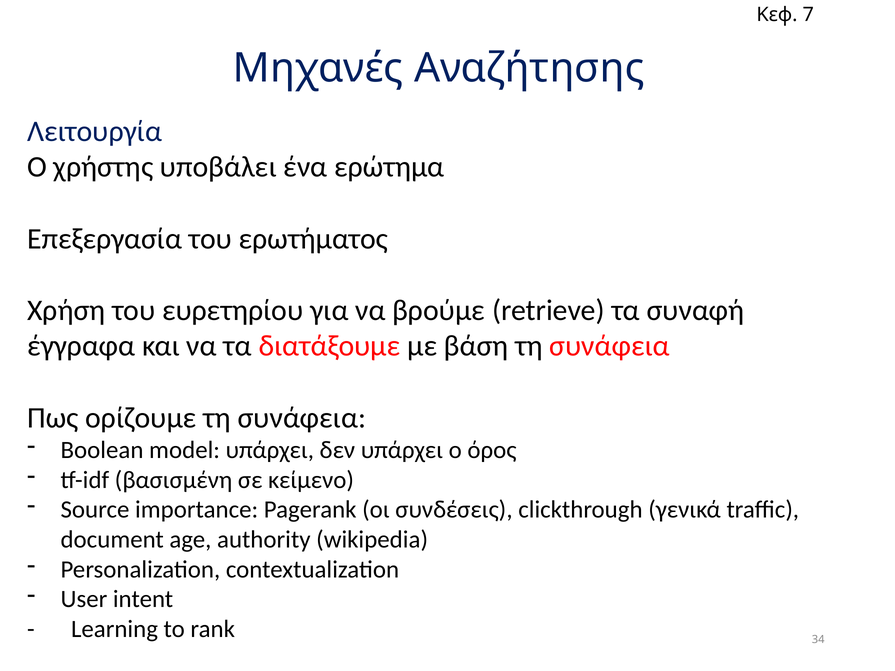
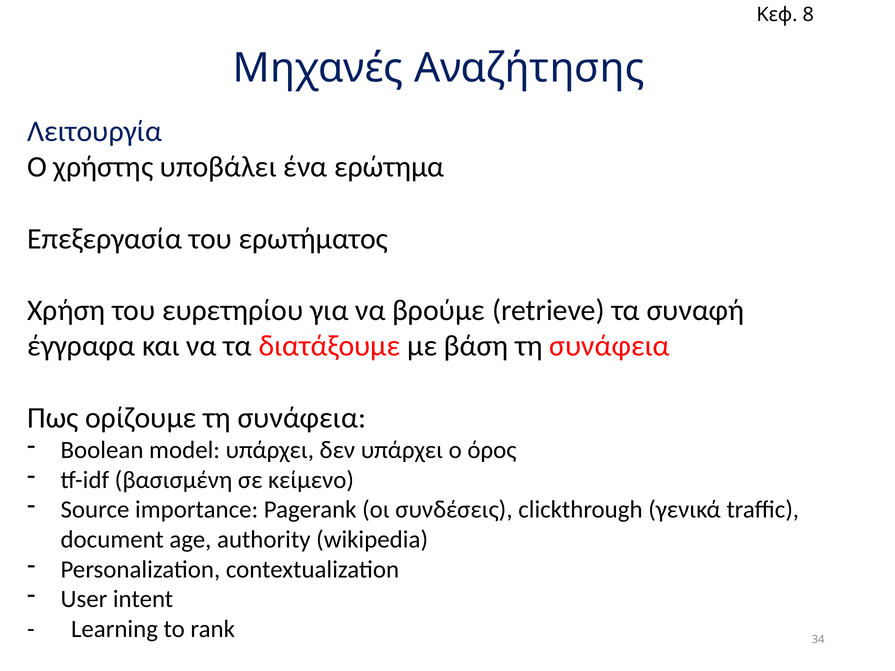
7: 7 -> 8
